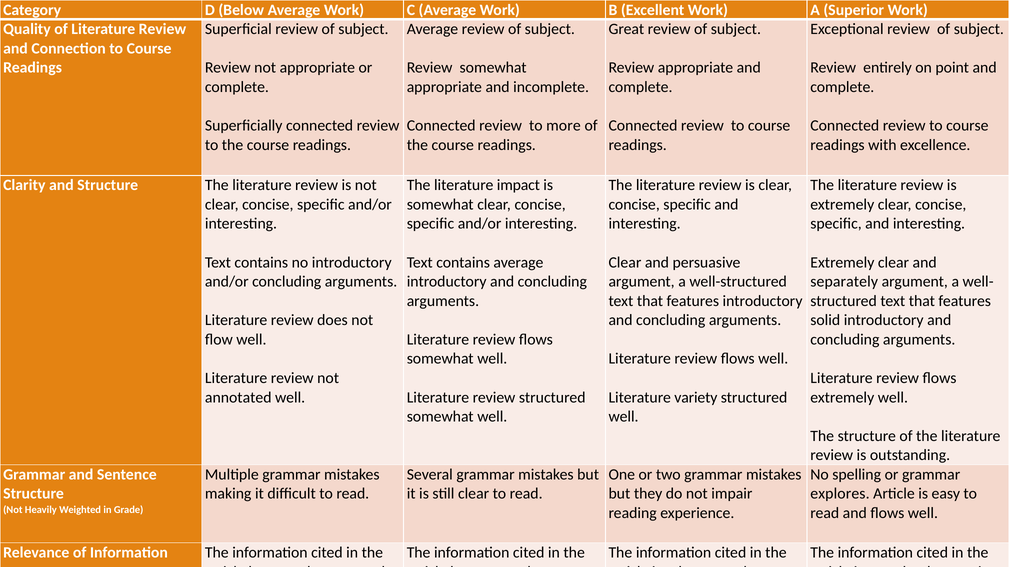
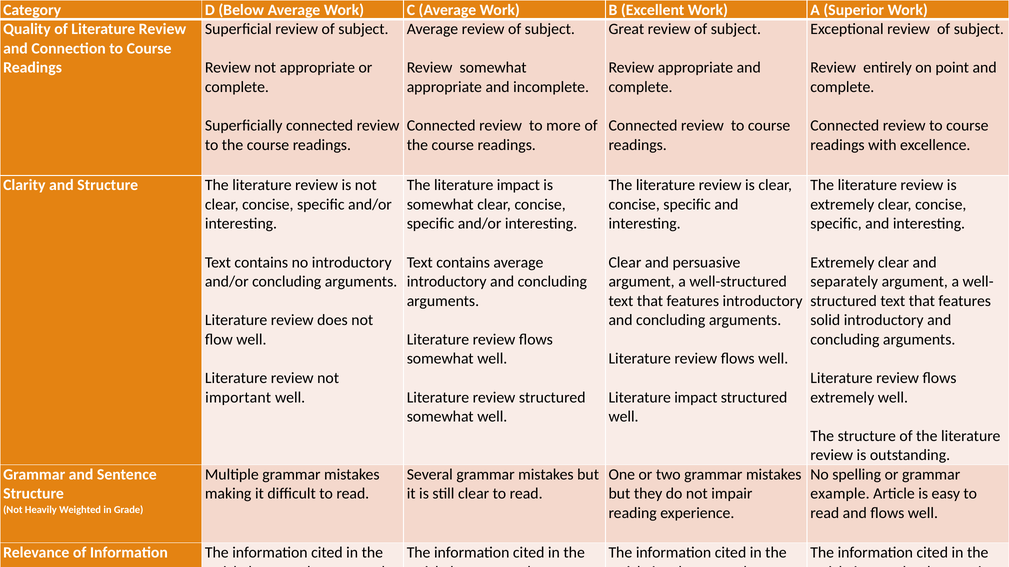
annotated at (238, 398): annotated -> important
variety at (696, 398): variety -> impact
explores: explores -> example
